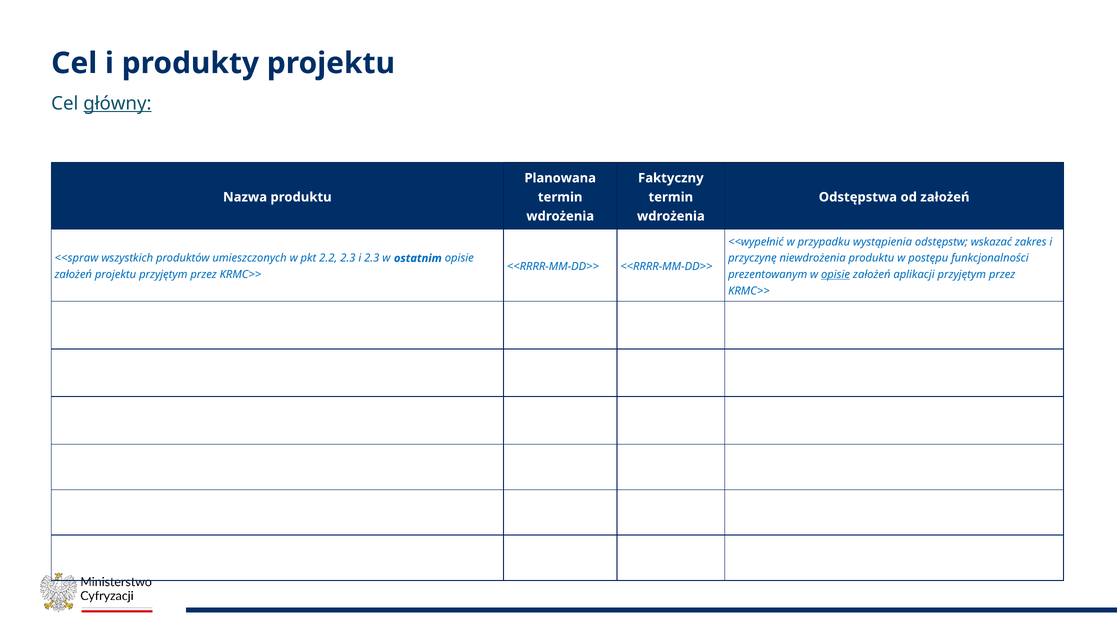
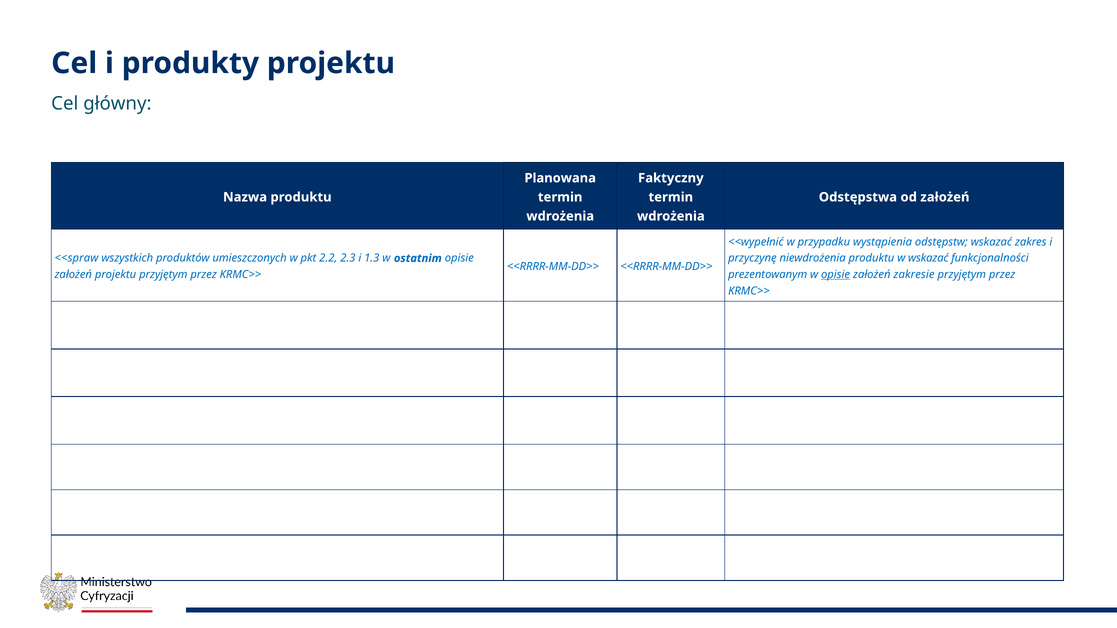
główny underline: present -> none
i 2.3: 2.3 -> 1.3
w postępu: postępu -> wskazać
aplikacji: aplikacji -> zakresie
